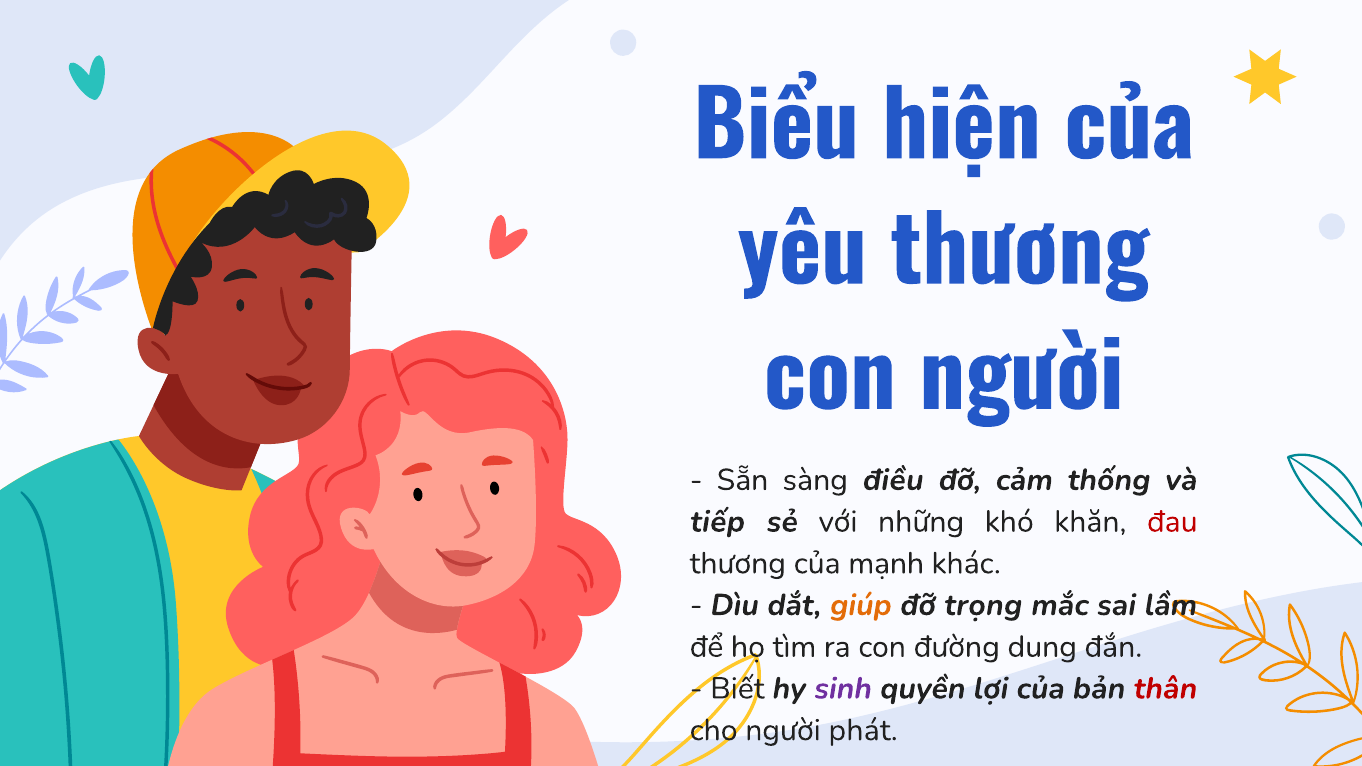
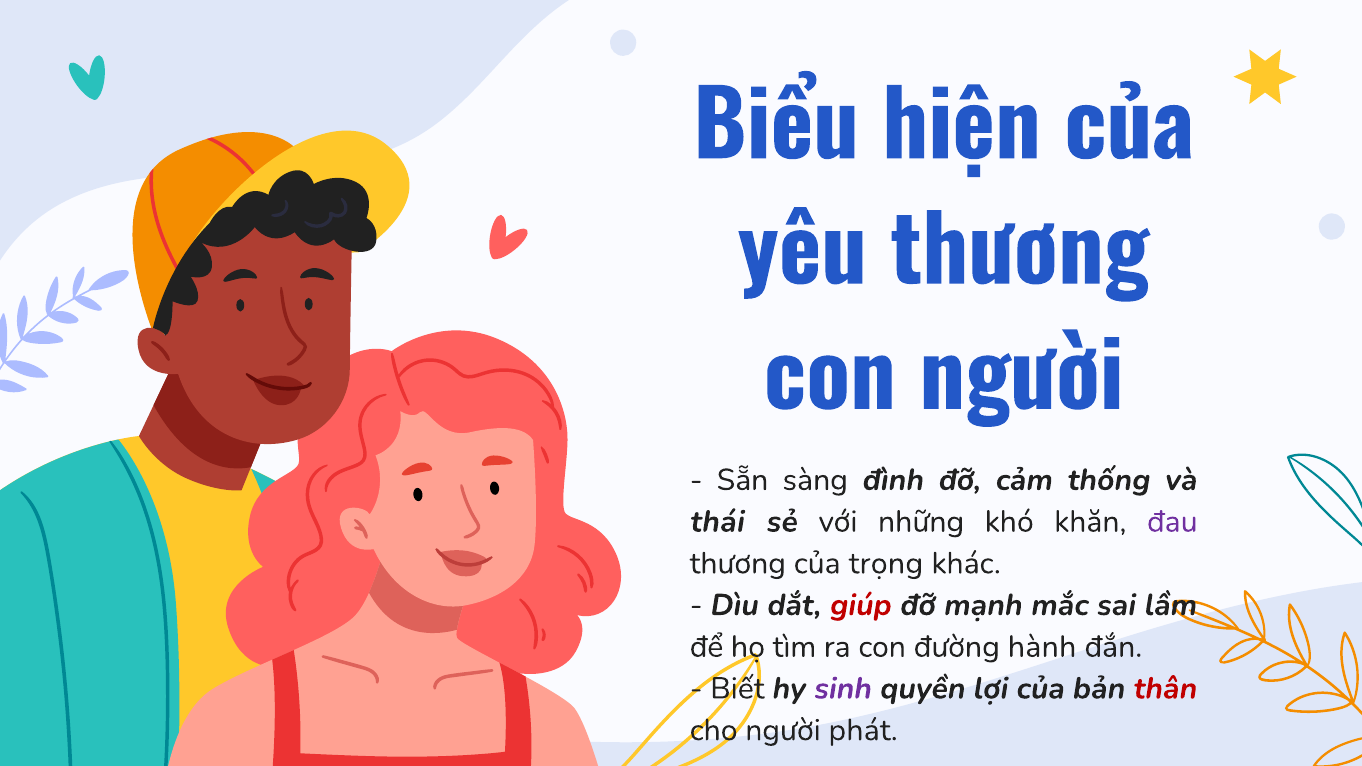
điều: điều -> đình
tiếp: tiếp -> thái
đau colour: red -> purple
mạnh: mạnh -> trọng
giúp colour: orange -> red
trọng: trọng -> mạnh
dung: dung -> hành
